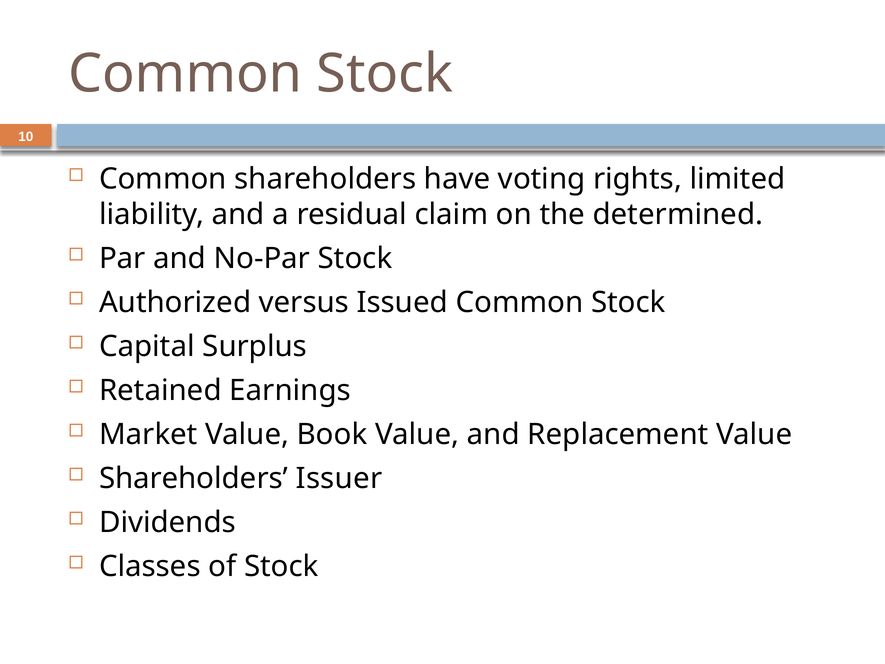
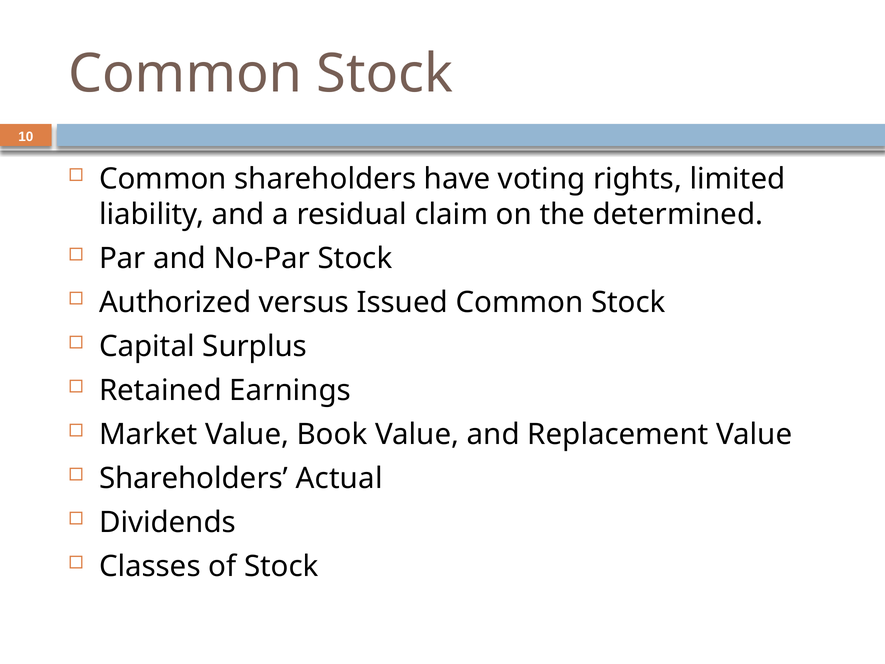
Issuer: Issuer -> Actual
